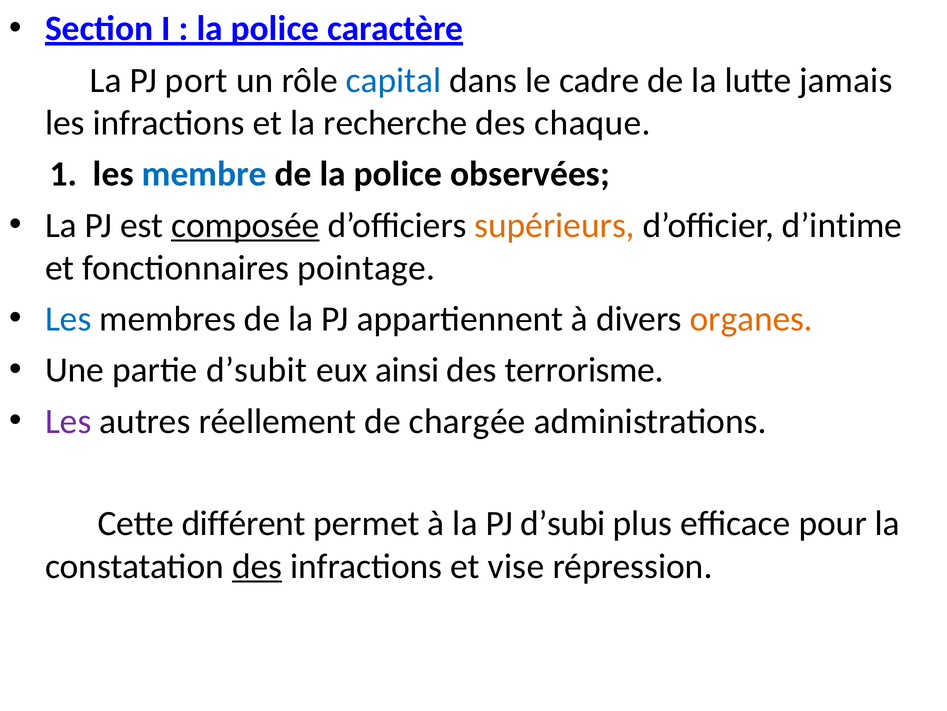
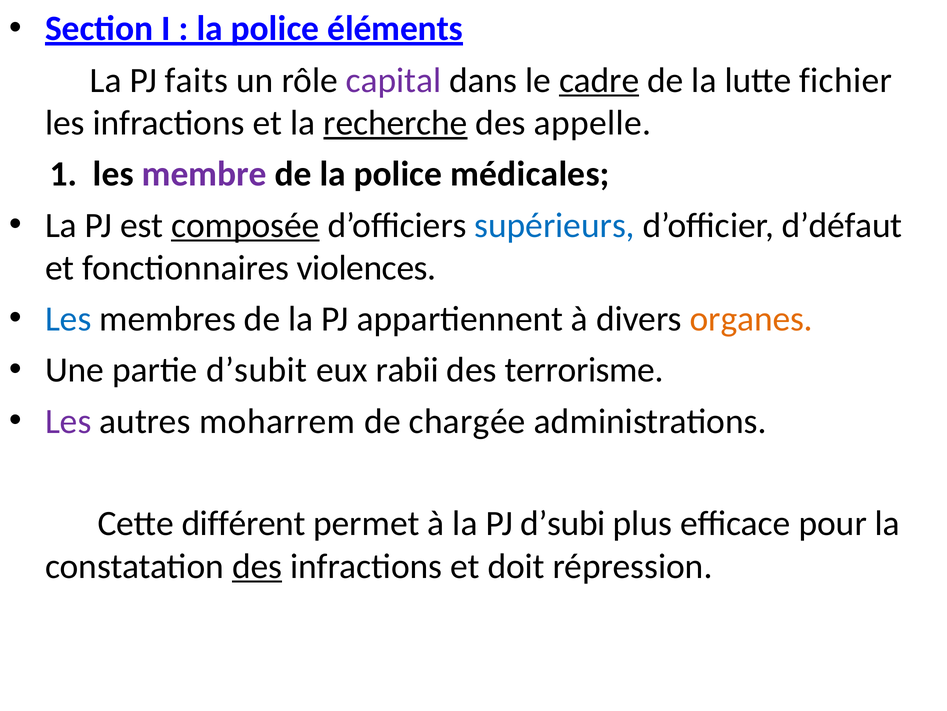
caractère: caractère -> éléments
port: port -> faits
capital colour: blue -> purple
cadre underline: none -> present
jamais: jamais -> fichier
recherche underline: none -> present
chaque: chaque -> appelle
membre colour: blue -> purple
observées: observées -> médicales
supérieurs colour: orange -> blue
d’intime: d’intime -> d’défaut
pointage: pointage -> violences
ainsi: ainsi -> rabii
réellement: réellement -> moharrem
vise: vise -> doit
